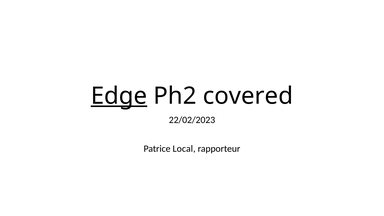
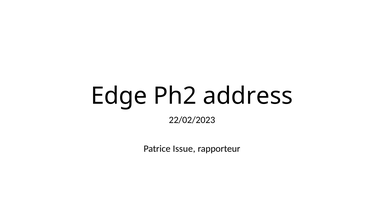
Edge underline: present -> none
covered: covered -> address
Local: Local -> Issue
